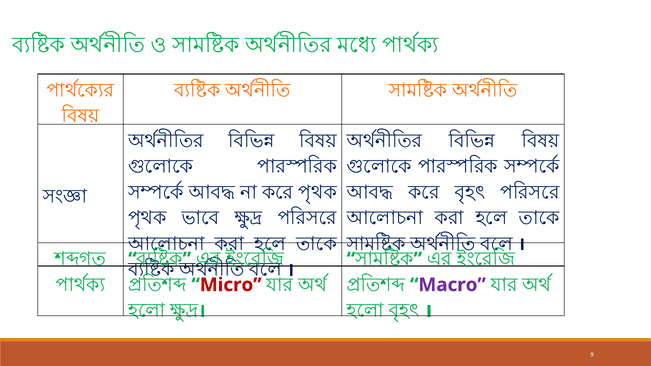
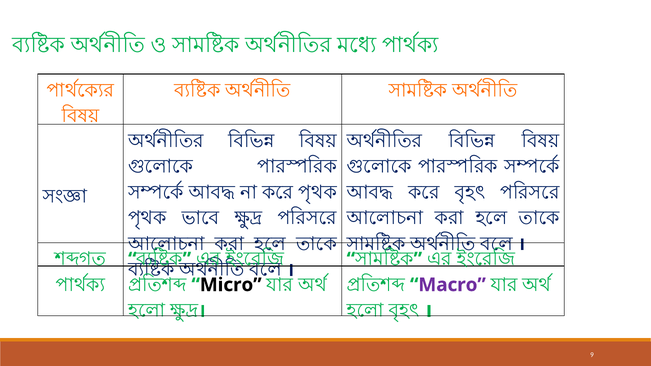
Micro colour: red -> black
